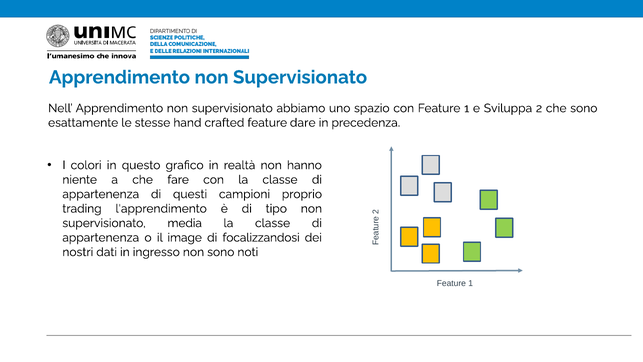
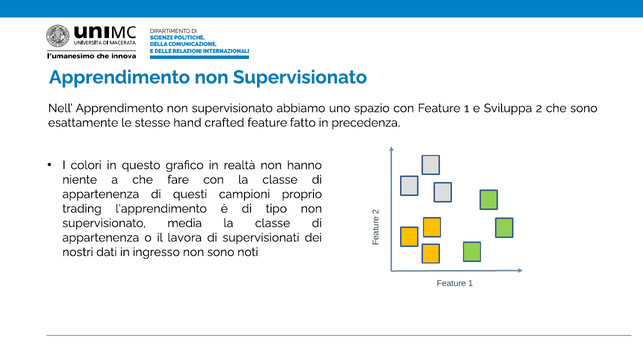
dare: dare -> fatto
image: image -> lavora
focalizzandosi: focalizzandosi -> supervisionati
